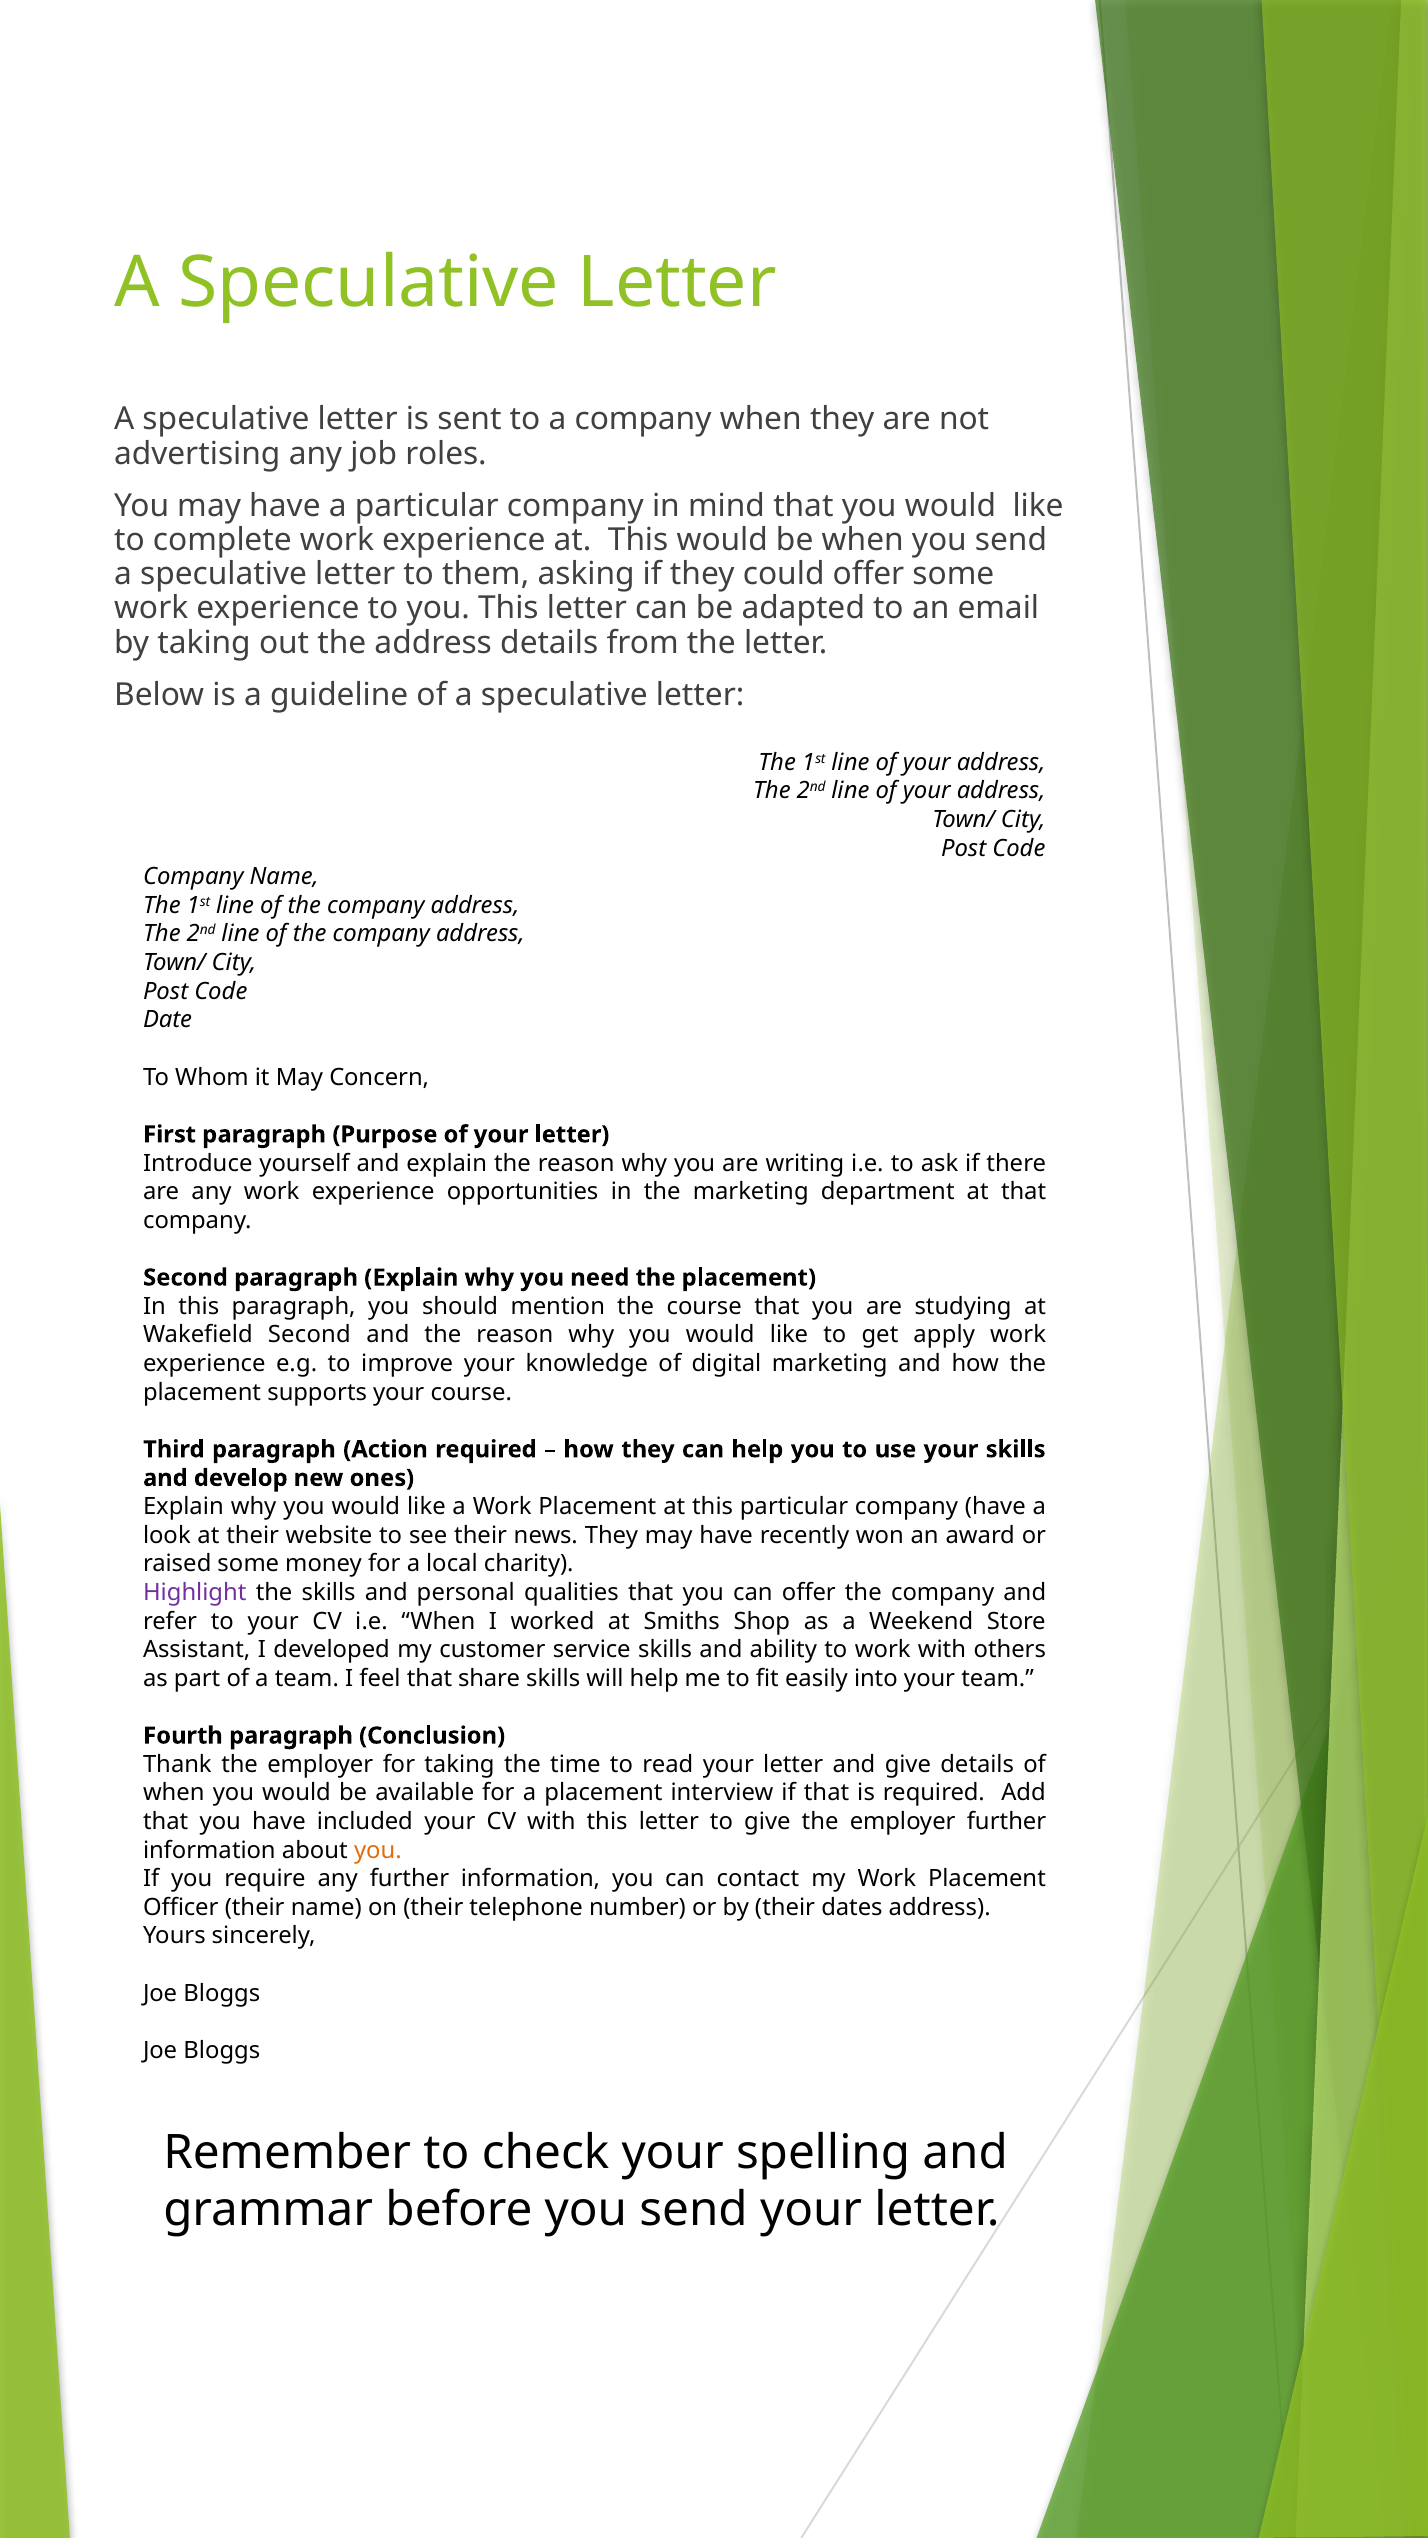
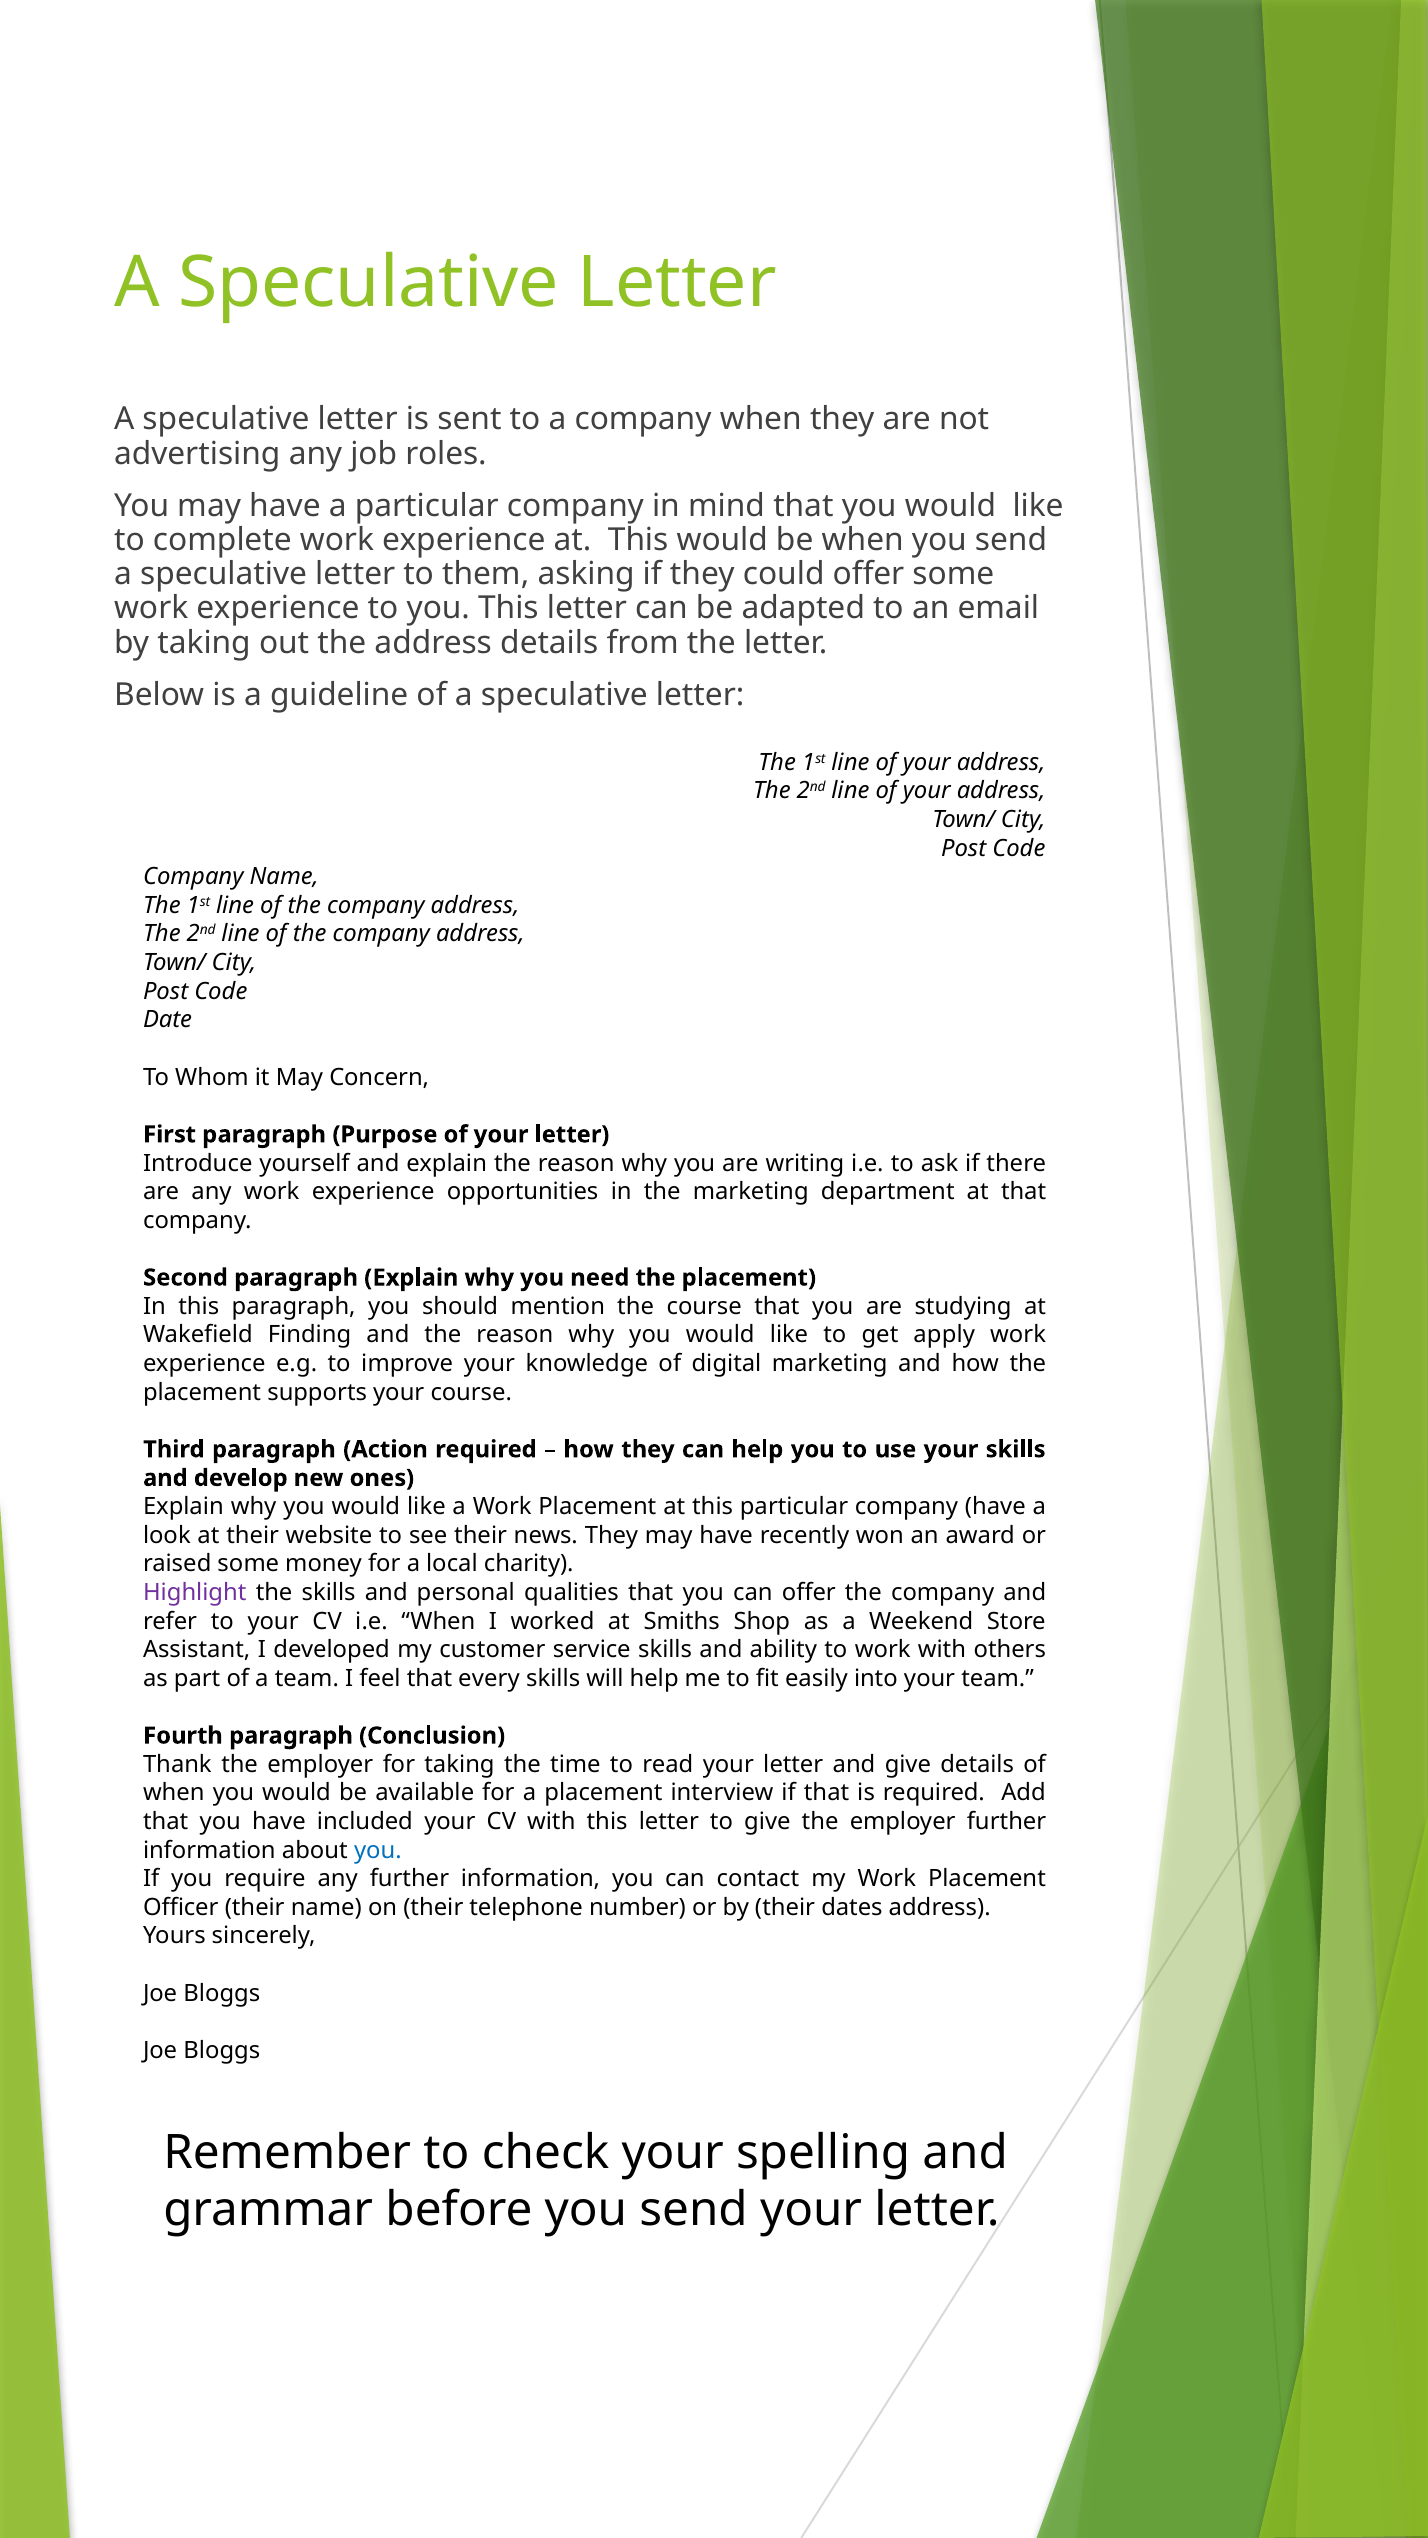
Wakefield Second: Second -> Finding
share: share -> every
you at (378, 1851) colour: orange -> blue
